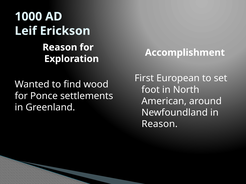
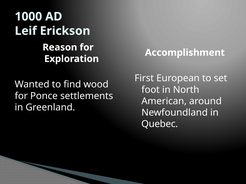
Reason at (160, 124): Reason -> Quebec
